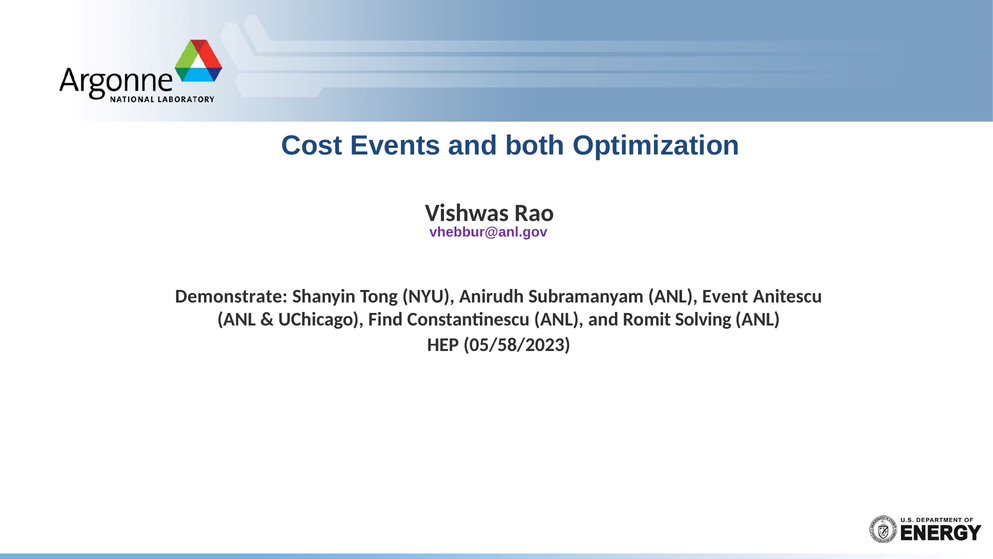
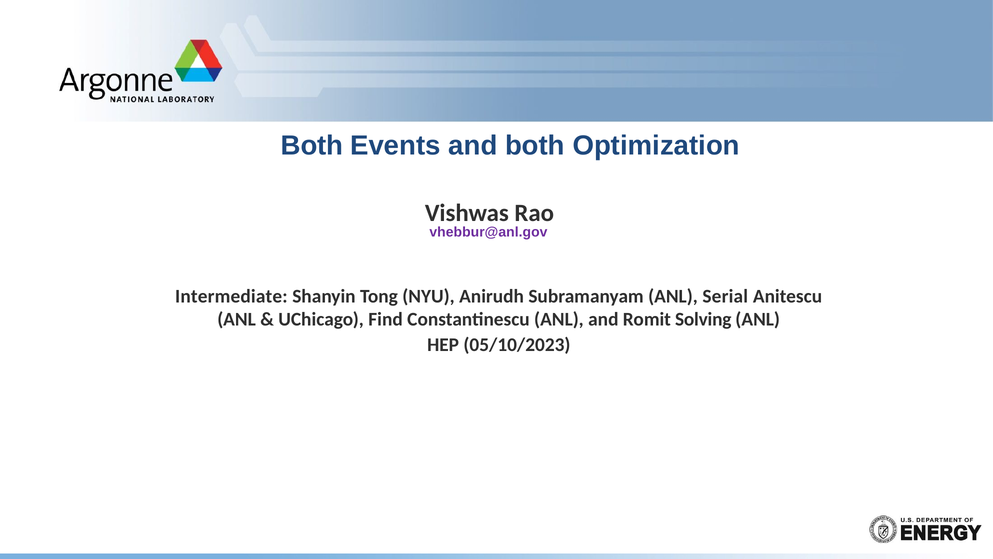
Cost at (312, 146): Cost -> Both
Demonstrate: Demonstrate -> Intermediate
Event: Event -> Serial
05/58/2023: 05/58/2023 -> 05/10/2023
